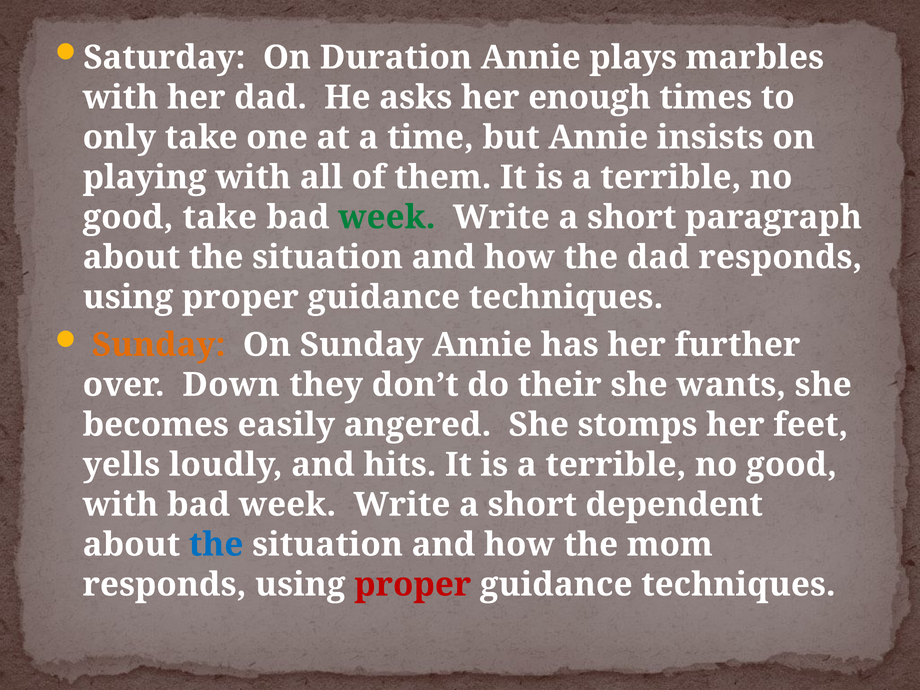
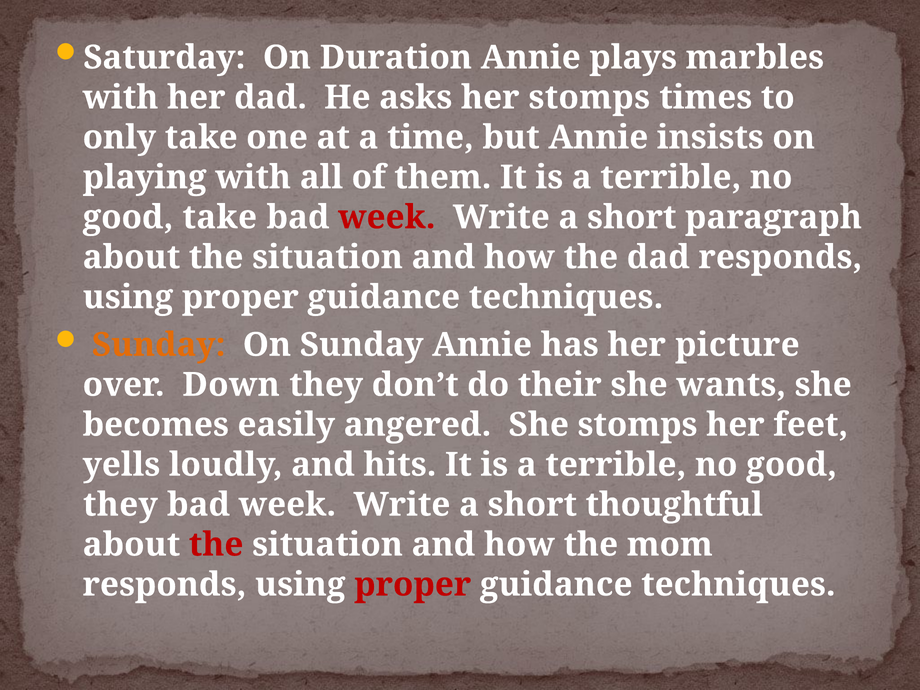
her enough: enough -> stomps
week at (387, 217) colour: green -> red
further: further -> picture
with at (121, 505): with -> they
dependent: dependent -> thoughtful
the at (216, 545) colour: blue -> red
